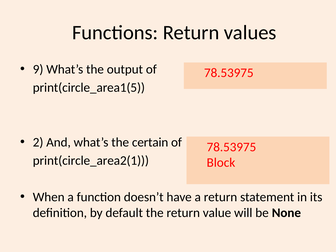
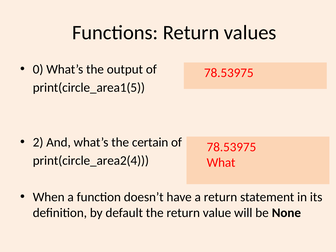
9: 9 -> 0
print(circle_area2(1: print(circle_area2(1 -> print(circle_area2(4
Block: Block -> What
